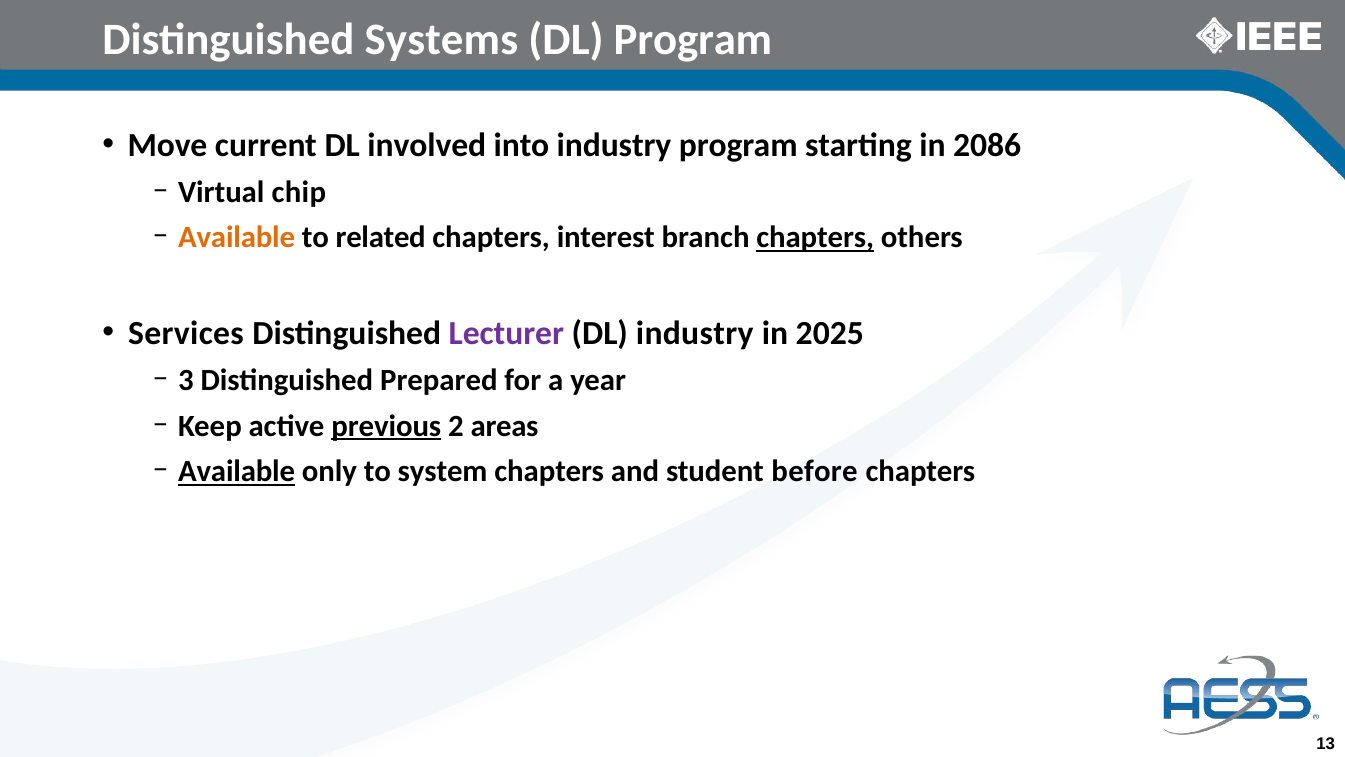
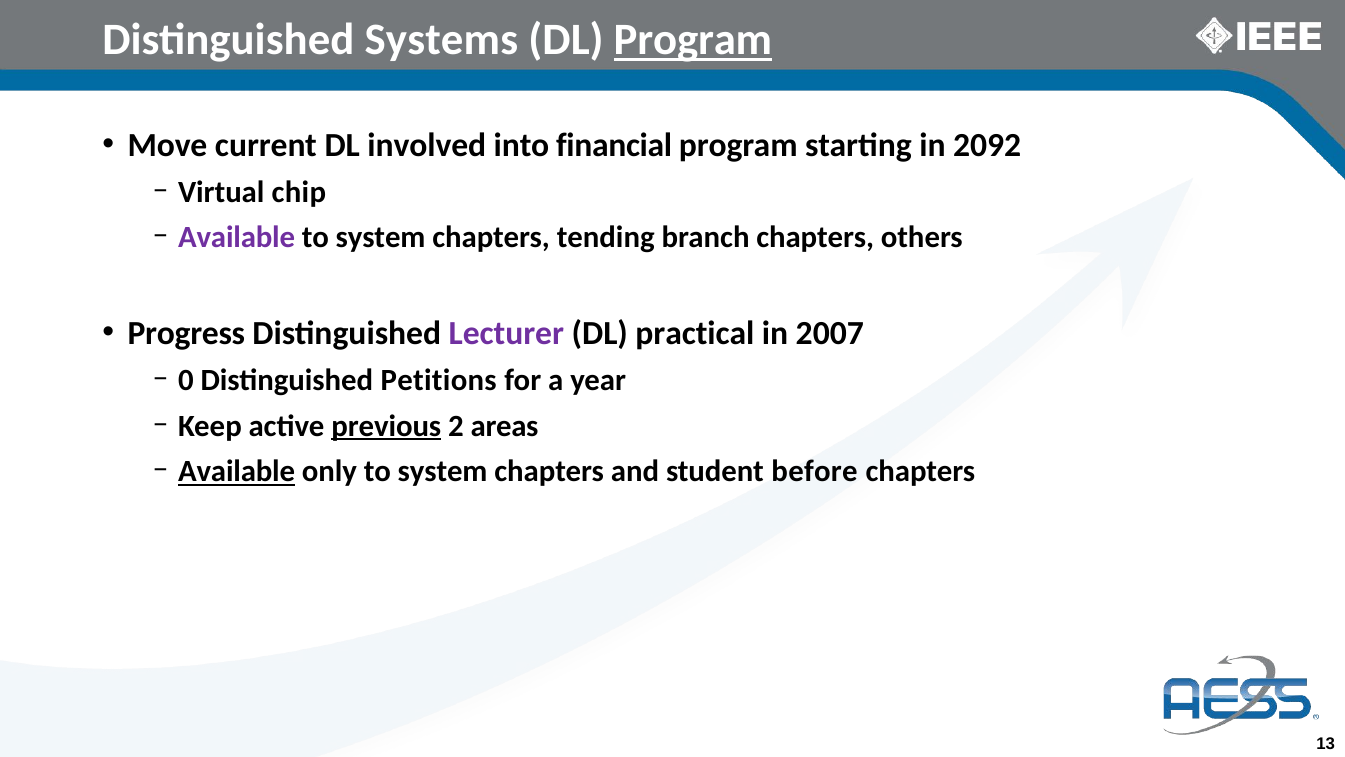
Program at (693, 40) underline: none -> present
into industry: industry -> financial
2086: 2086 -> 2092
Available at (237, 237) colour: orange -> purple
related at (381, 237): related -> system
interest: interest -> tending
chapters at (815, 237) underline: present -> none
Services: Services -> Progress
DL industry: industry -> practical
2025: 2025 -> 2007
3: 3 -> 0
Prepared: Prepared -> Petitions
